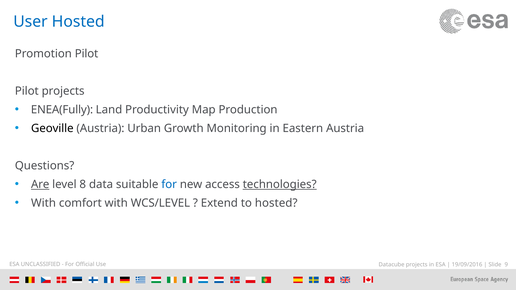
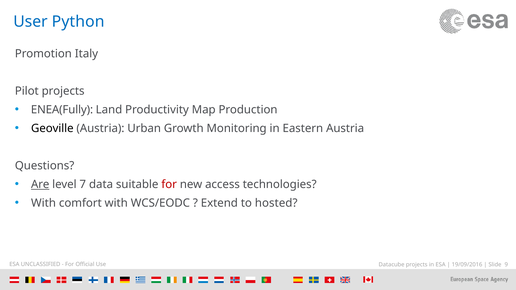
User Hosted: Hosted -> Python
Promotion Pilot: Pilot -> Italy
8: 8 -> 7
for at (169, 184) colour: blue -> red
technologies underline: present -> none
WCS/LEVEL: WCS/LEVEL -> WCS/EODC
